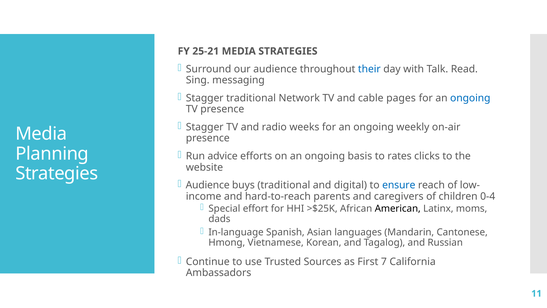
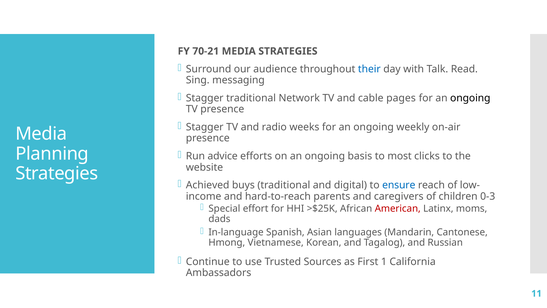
25-21: 25-21 -> 70-21
ongoing at (470, 98) colour: blue -> black
rates: rates -> most
Audience at (208, 185): Audience -> Achieved
0-4: 0-4 -> 0-3
American colour: black -> red
7: 7 -> 1
